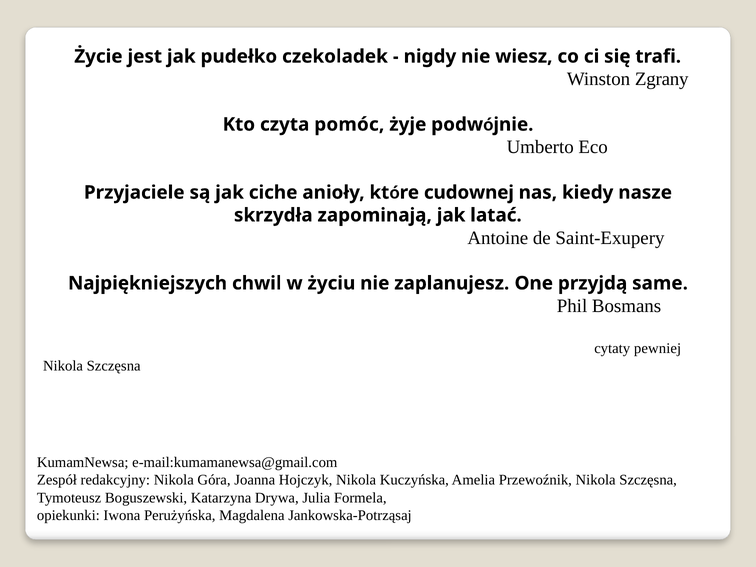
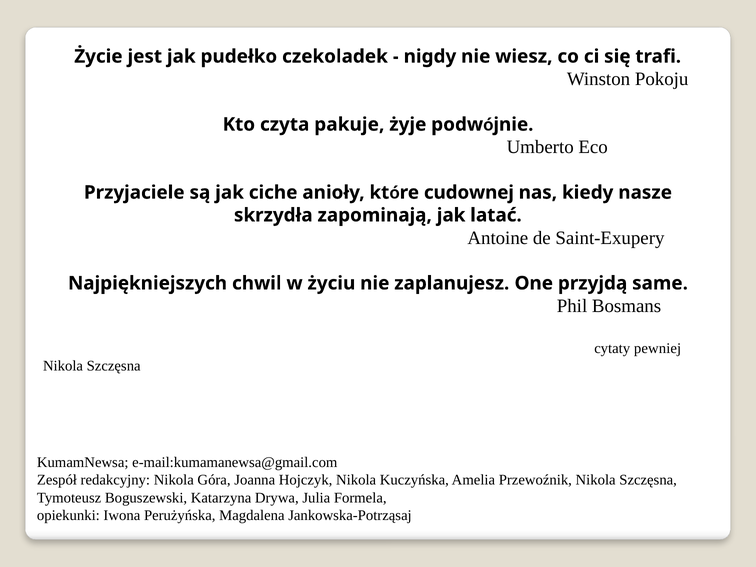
Zgrany: Zgrany -> Pokoju
pomóc: pomóc -> pakuje
